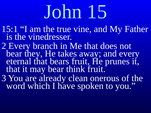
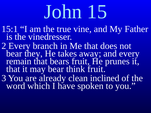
eternal: eternal -> remain
onerous: onerous -> inclined
